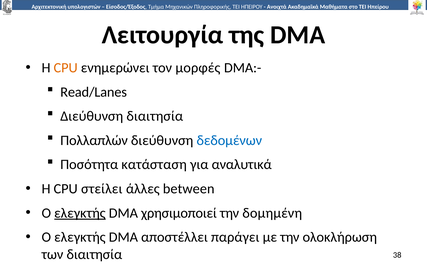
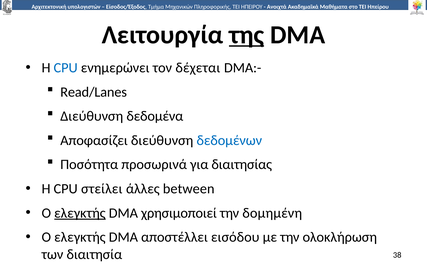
της underline: none -> present
CPU at (66, 68) colour: orange -> blue
μορφές: μορφές -> δέχεται
Διεύθυνση διαιτησία: διαιτησία -> δεδομένα
Πολλαπλών: Πολλαπλών -> Αποφασίζει
κατάσταση: κατάσταση -> προσωρινά
αναλυτικά: αναλυτικά -> διαιτησίας
παράγει: παράγει -> εισόδου
